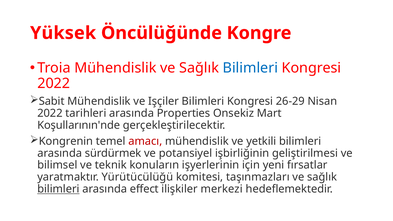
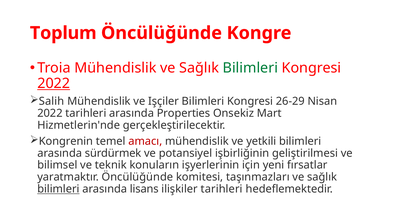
Yüksek: Yüksek -> Toplum
Bilimleri at (250, 68) colour: blue -> green
2022 at (54, 83) underline: none -> present
Sabit: Sabit -> Salih
Koşullarının'nde: Koşullarının'nde -> Hizmetlerin'nde
yaratmaktır Yürütücülüğü: Yürütücülüğü -> Öncülüğünde
effect: effect -> lisans
ilişkiler merkezi: merkezi -> tarihleri
